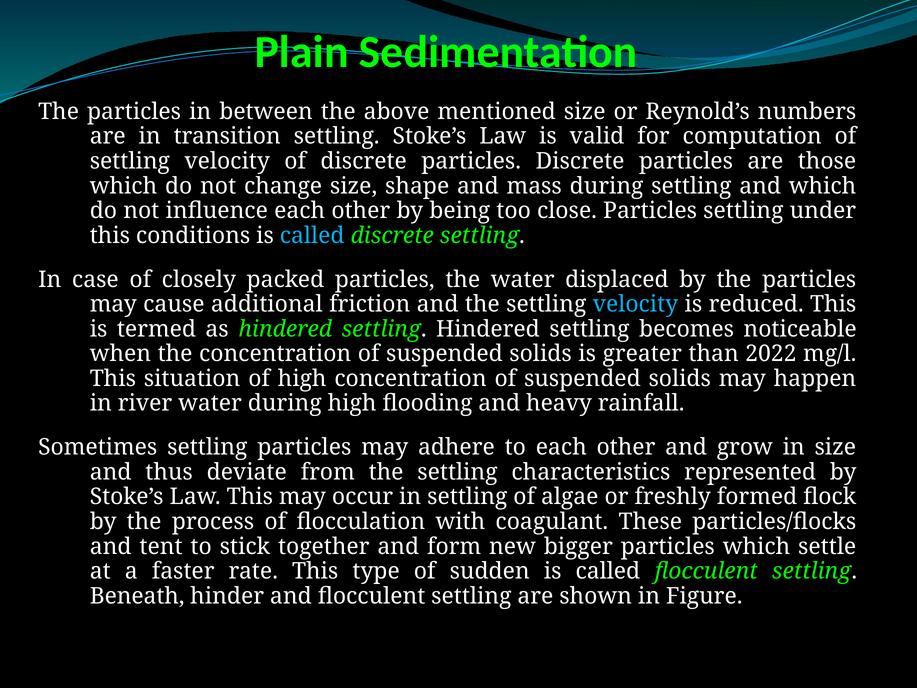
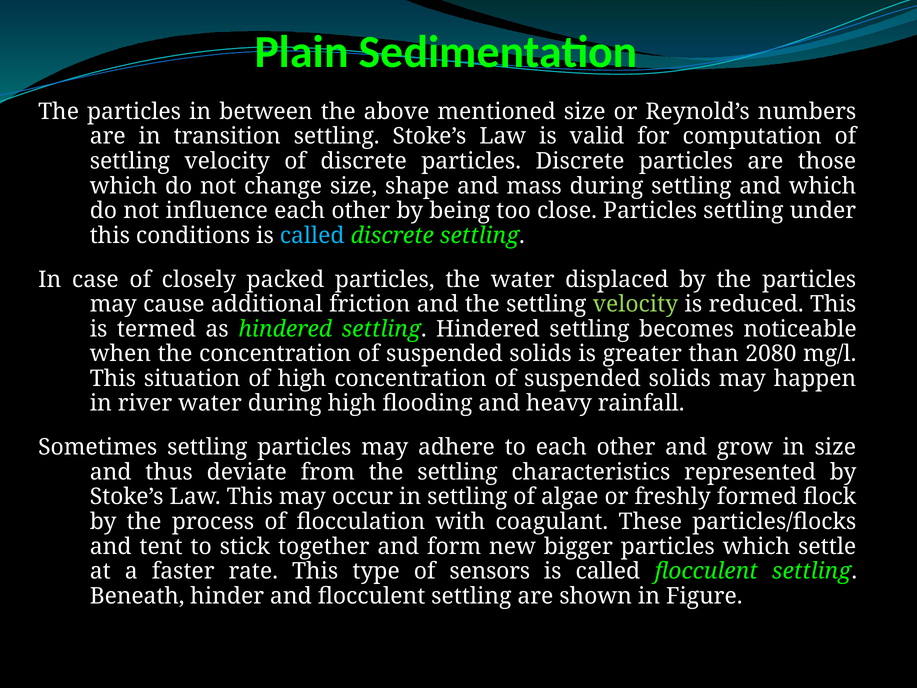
velocity at (635, 304) colour: light blue -> light green
2022: 2022 -> 2080
sudden: sudden -> sensors
